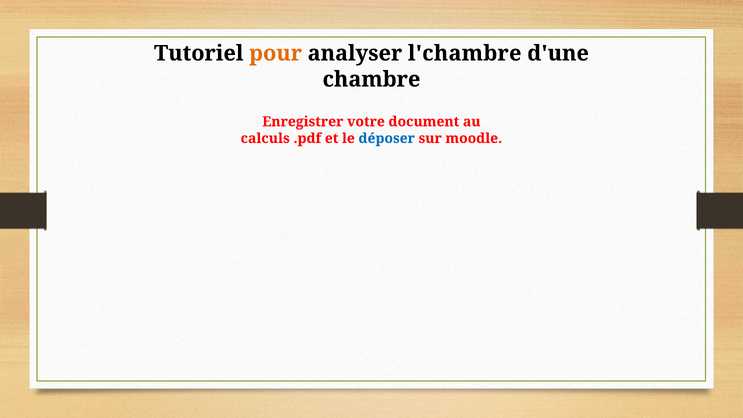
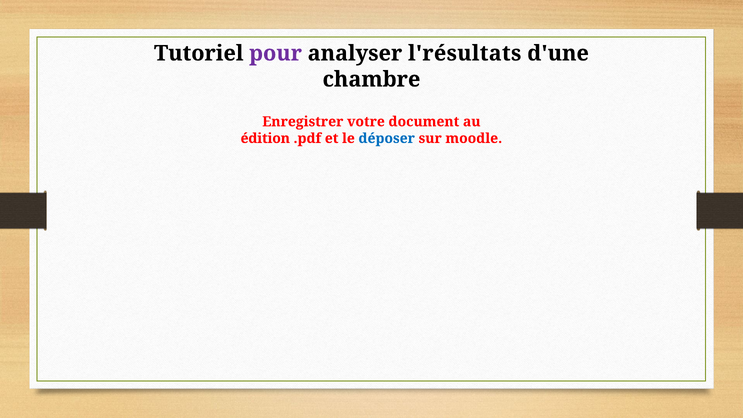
pour colour: orange -> purple
l'chambre: l'chambre -> l'résultats
calculs: calculs -> édition
